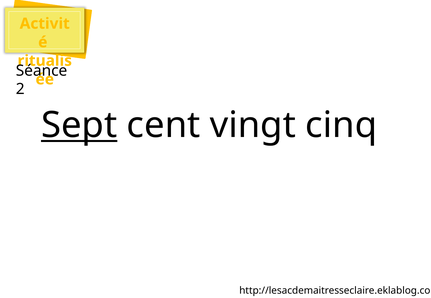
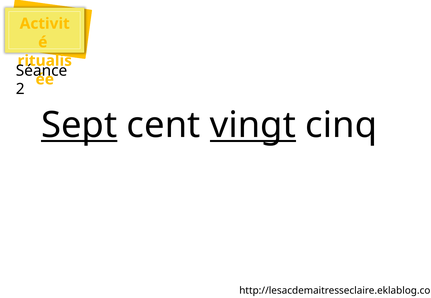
vingt underline: none -> present
